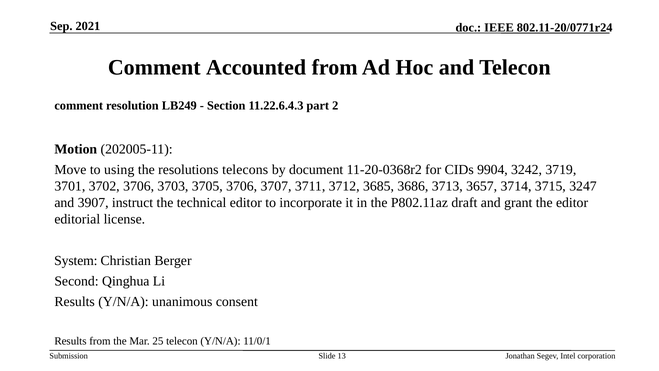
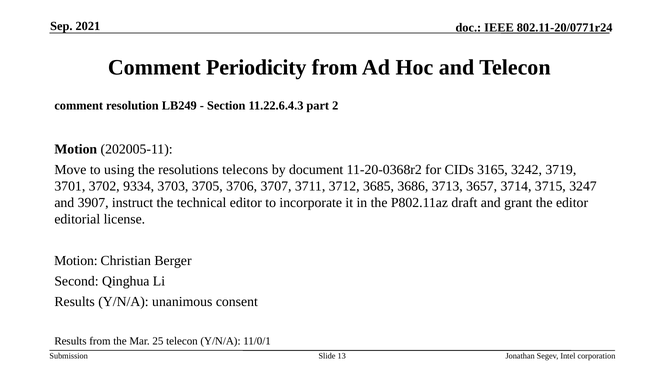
Accounted: Accounted -> Periodicity
9904: 9904 -> 3165
3702 3706: 3706 -> 9334
System at (76, 260): System -> Motion
